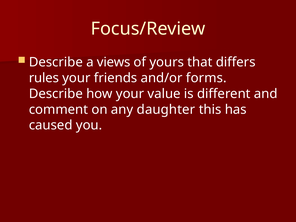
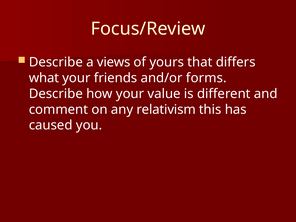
rules: rules -> what
daughter: daughter -> relativism
